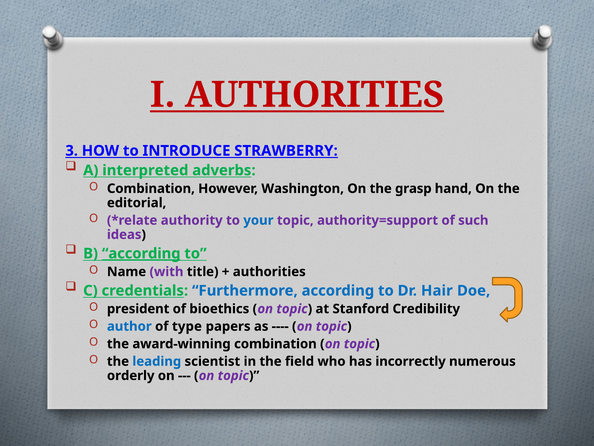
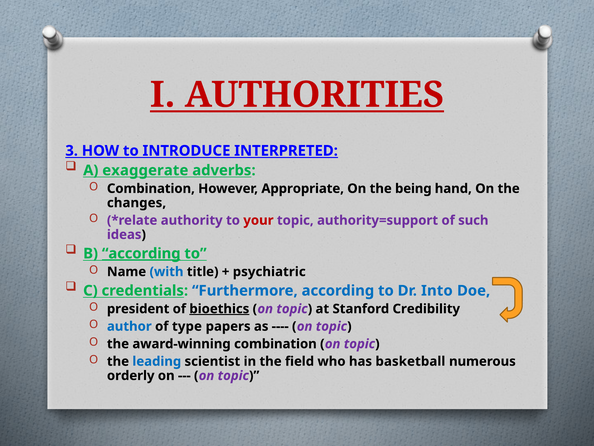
STRAWBERRY: STRAWBERRY -> INTERPRETED
interpreted: interpreted -> exaggerate
Washington: Washington -> Appropriate
grasp: grasp -> being
editorial: editorial -> changes
your colour: blue -> red
with colour: purple -> blue
authorities at (269, 271): authorities -> psychiatric
Hair: Hair -> Into
bioethics underline: none -> present
incorrectly: incorrectly -> basketball
